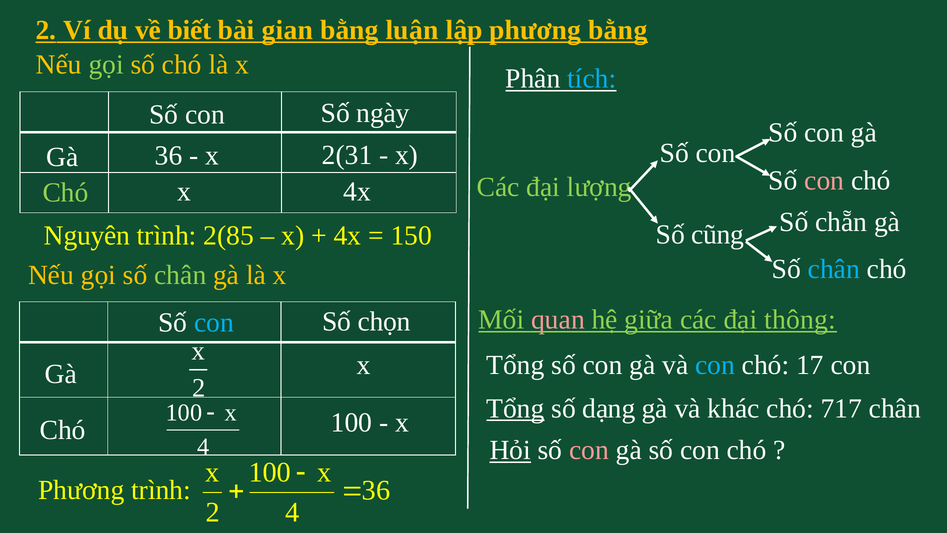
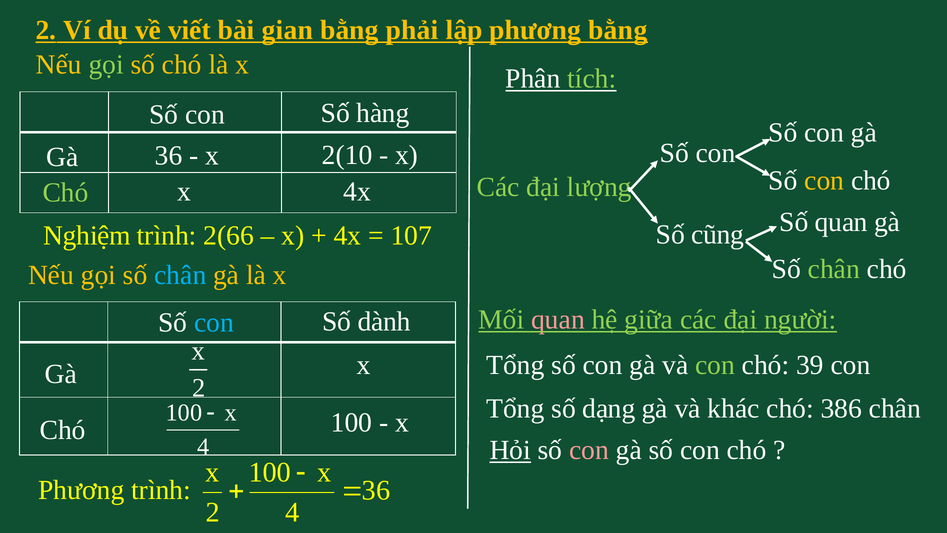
biết: biết -> viết
luận: luận -> phải
tích colour: light blue -> light green
ngày: ngày -> hàng
2(31: 2(31 -> 2(10
con at (824, 180) colour: pink -> yellow
Số chẵn: chẵn -> quan
Nguyên: Nguyên -> Nghiệm
2(85: 2(85 -> 2(66
150: 150 -> 107
chân at (834, 269) colour: light blue -> light green
chân at (180, 275) colour: light green -> light blue
thông: thông -> người
chọn: chọn -> dành
con at (715, 365) colour: light blue -> light green
17: 17 -> 39
Tổng at (515, 408) underline: present -> none
717: 717 -> 386
